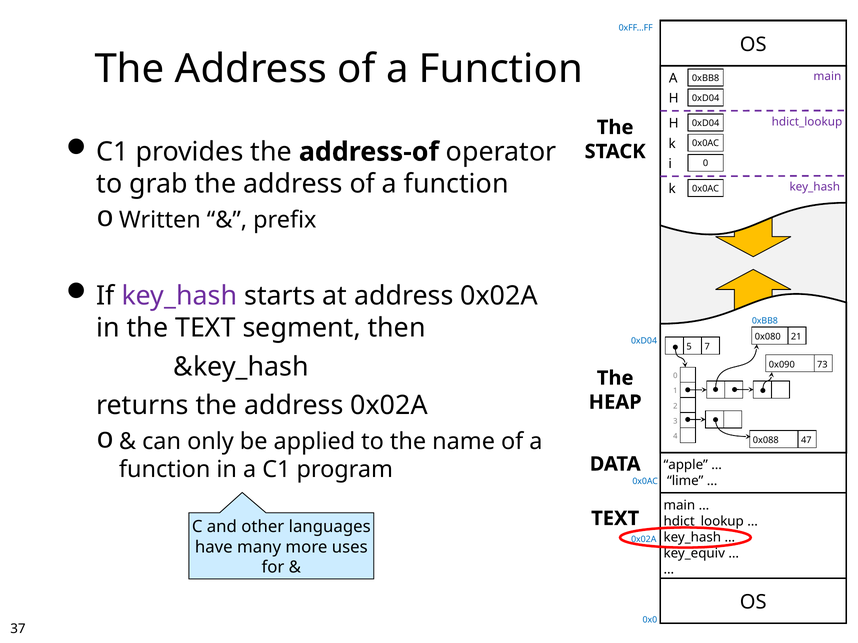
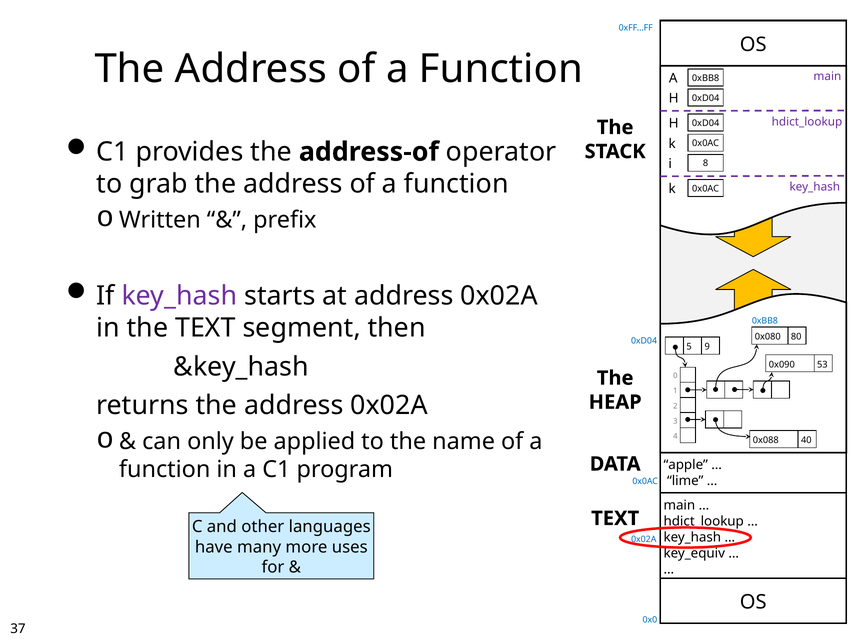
i 0: 0 -> 8
21: 21 -> 80
7: 7 -> 9
73: 73 -> 53
47: 47 -> 40
